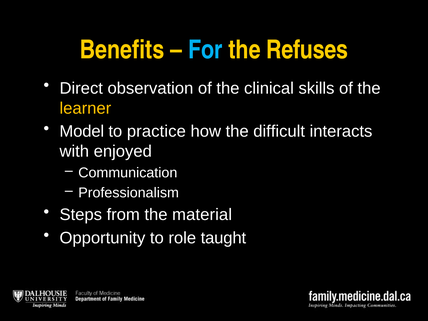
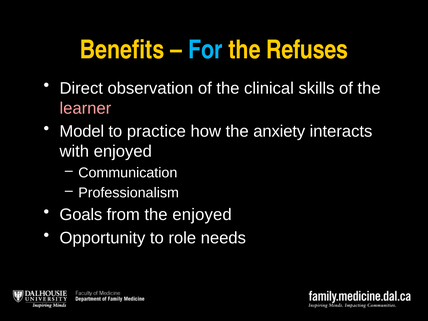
learner colour: yellow -> pink
difficult: difficult -> anxiety
Steps: Steps -> Goals
the material: material -> enjoyed
taught: taught -> needs
